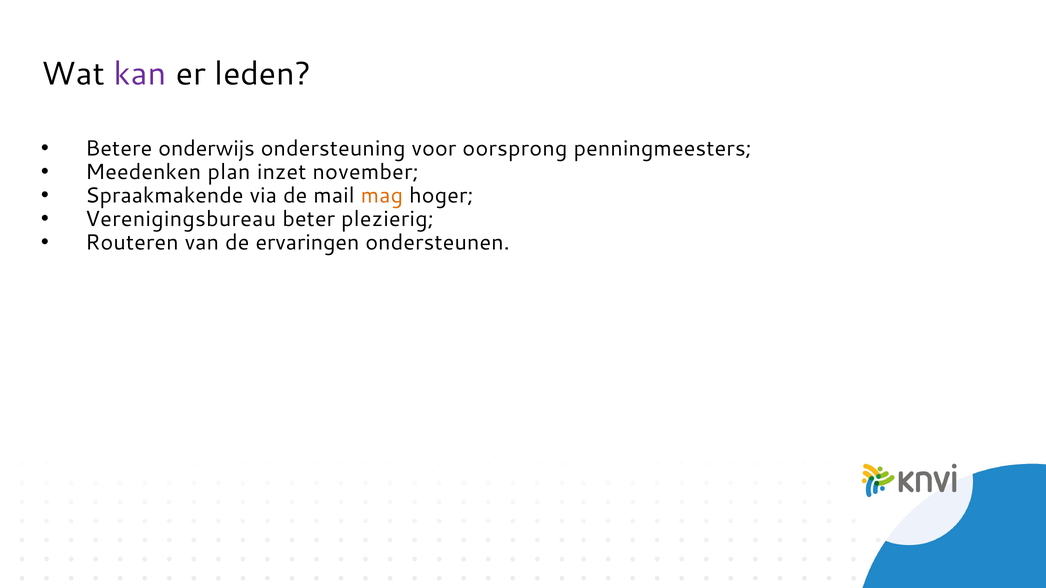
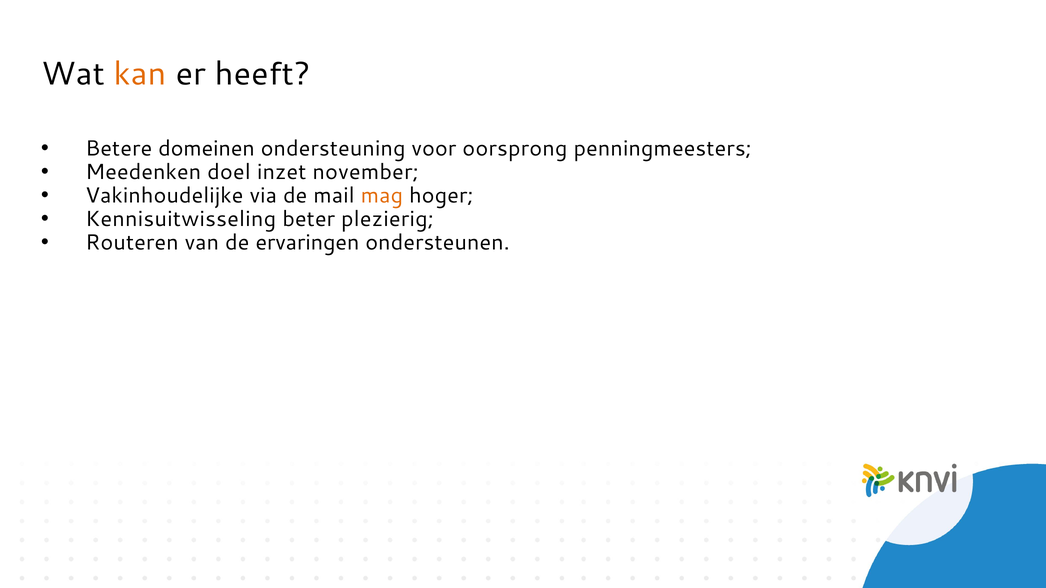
kan colour: purple -> orange
leden: leden -> heeft
onderwijs: onderwijs -> domeinen
plan: plan -> doel
Spraakmakende: Spraakmakende -> Vakinhoudelijke
Verenigingsbureau: Verenigingsbureau -> Kennisuitwisseling
